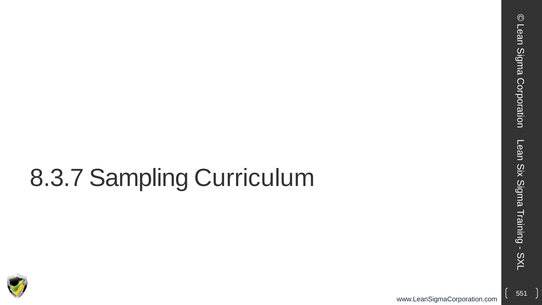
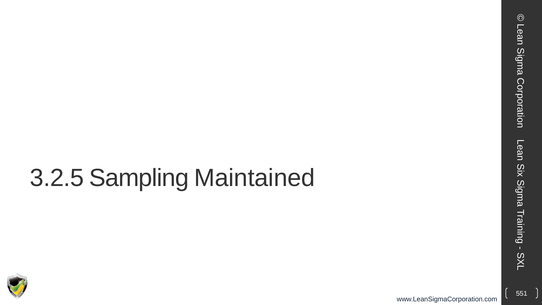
8.3.7: 8.3.7 -> 3.2.5
Curriculum: Curriculum -> Maintained
